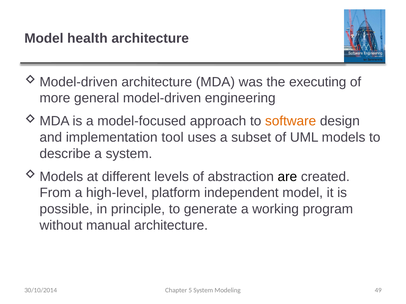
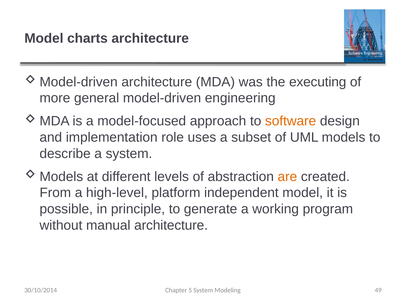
health: health -> charts
tool: tool -> role
are colour: black -> orange
